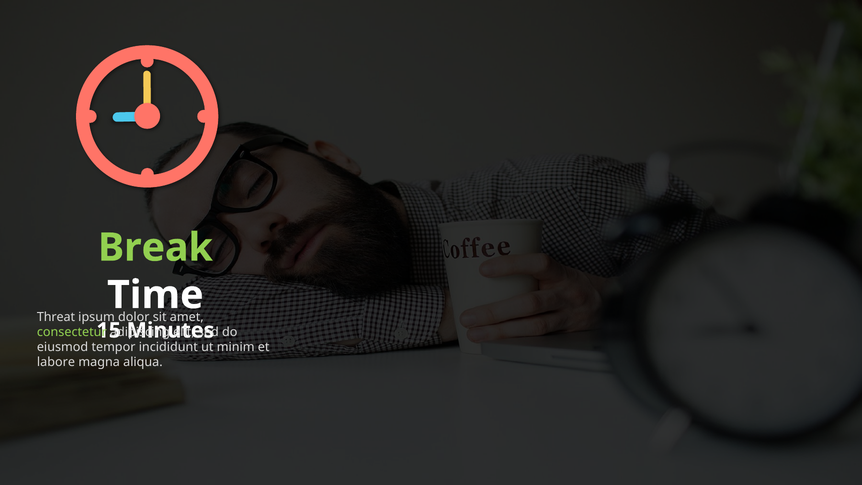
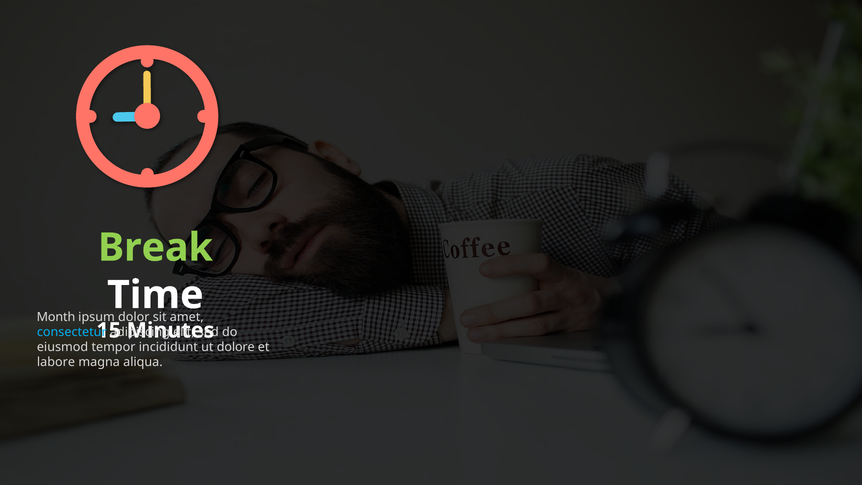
Threat: Threat -> Month
consectetur colour: light green -> light blue
minim: minim -> dolore
